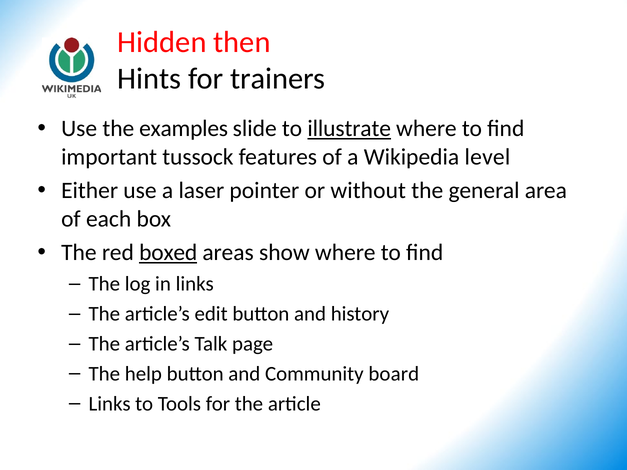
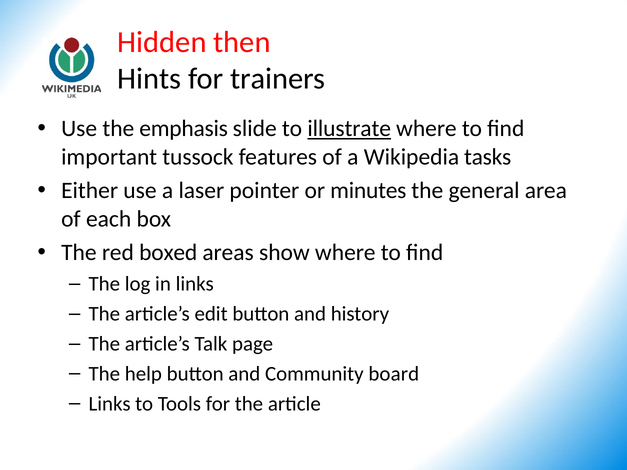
examples: examples -> emphasis
level: level -> tasks
without: without -> minutes
boxed underline: present -> none
